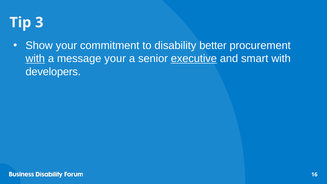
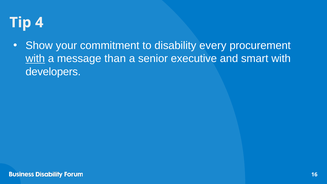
3: 3 -> 4
better: better -> every
message your: your -> than
executive underline: present -> none
